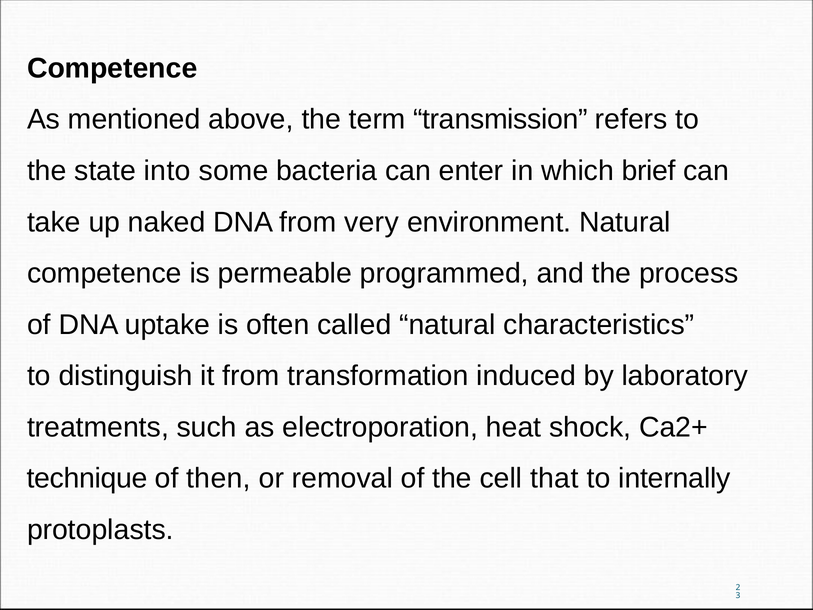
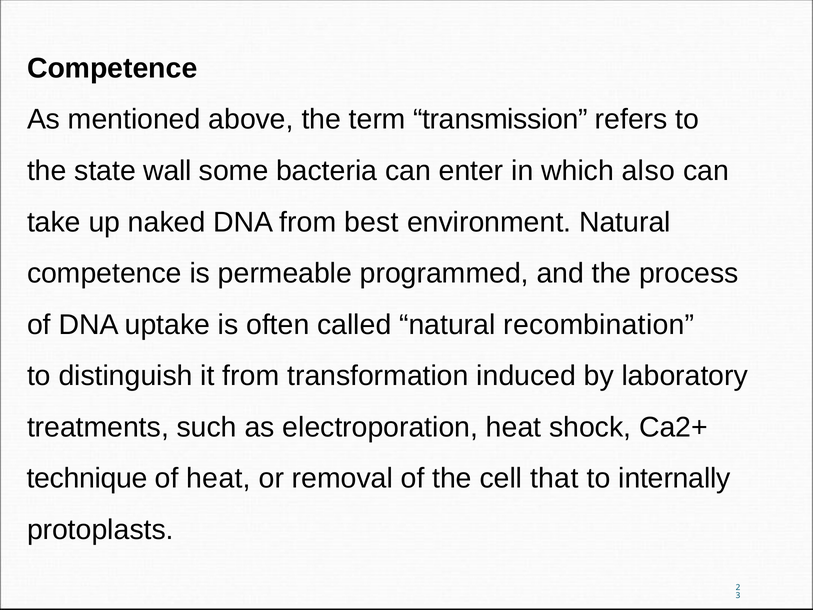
into: into -> wall
brief: brief -> also
very: very -> best
characteristics: characteristics -> recombination
of then: then -> heat
